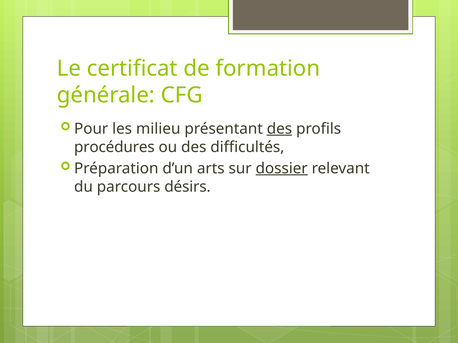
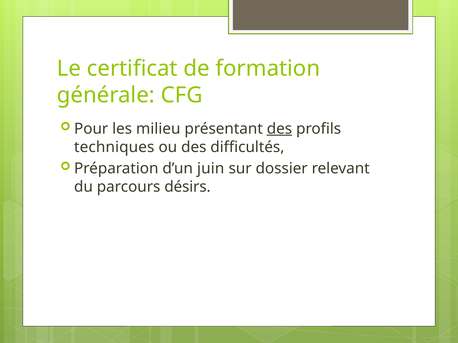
procédures: procédures -> techniques
arts: arts -> juin
dossier underline: present -> none
